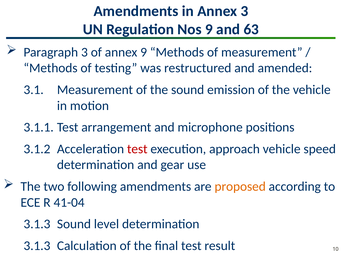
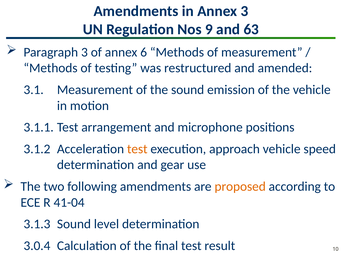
annex 9: 9 -> 6
test at (137, 149) colour: red -> orange
3.1.3 at (37, 246): 3.1.3 -> 3.0.4
